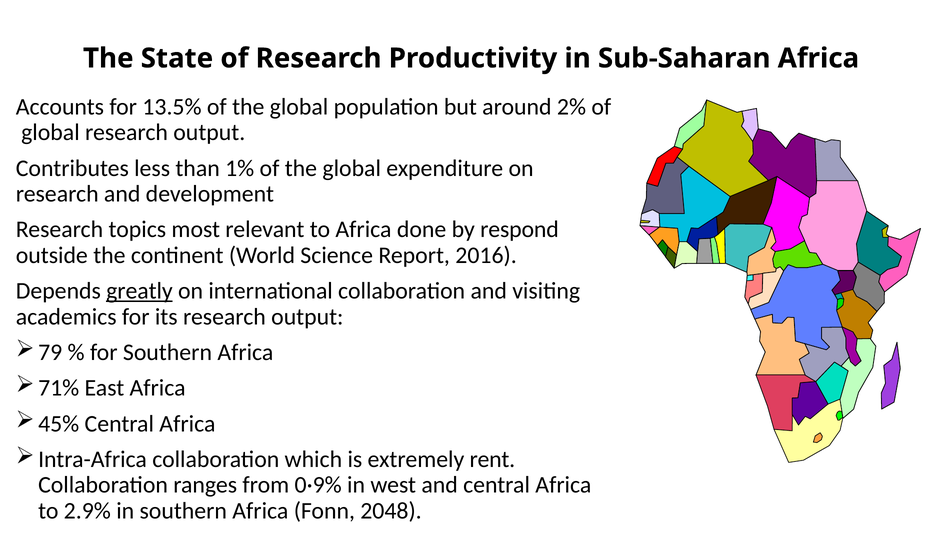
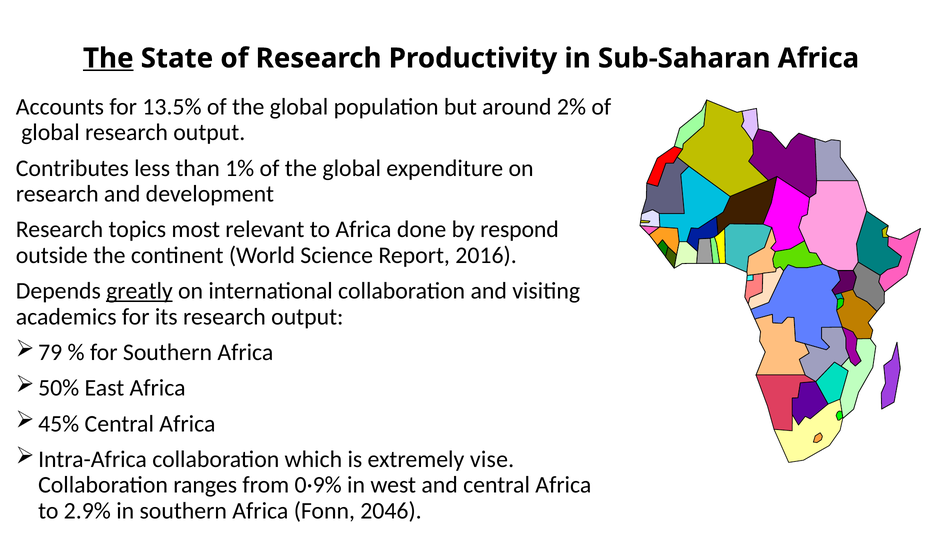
The at (108, 58) underline: none -> present
71%: 71% -> 50%
rent: rent -> vise
2048: 2048 -> 2046
